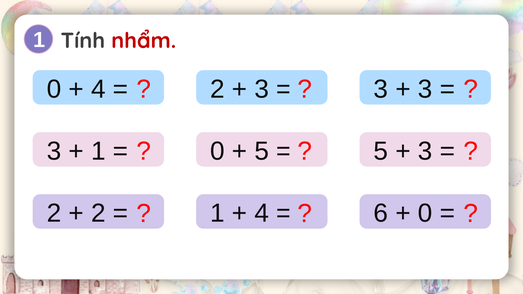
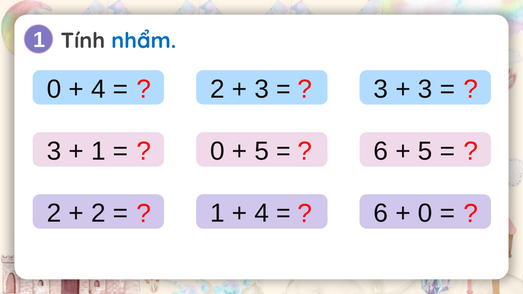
nhẩm colour: red -> blue
5 at (381, 151): 5 -> 6
3 at (425, 151): 3 -> 5
